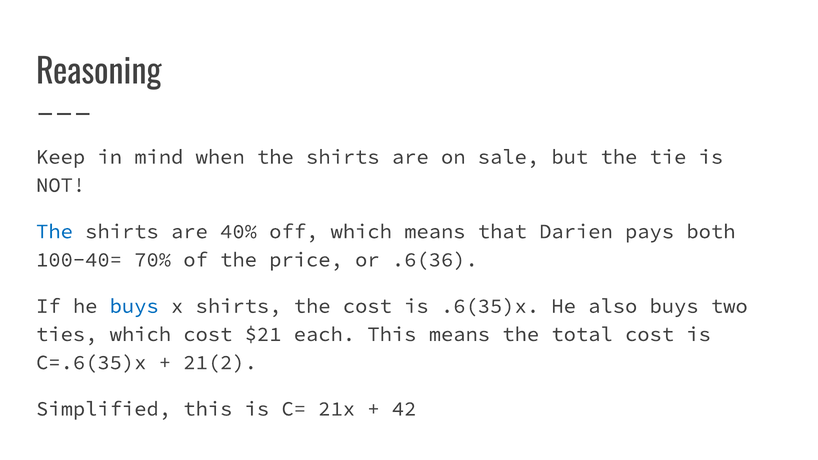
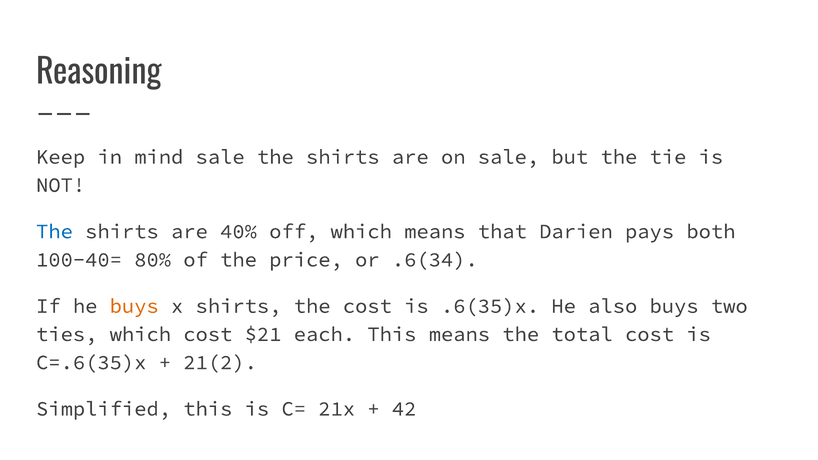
mind when: when -> sale
70%: 70% -> 80%
.6(36: .6(36 -> .6(34
buys at (134, 306) colour: blue -> orange
